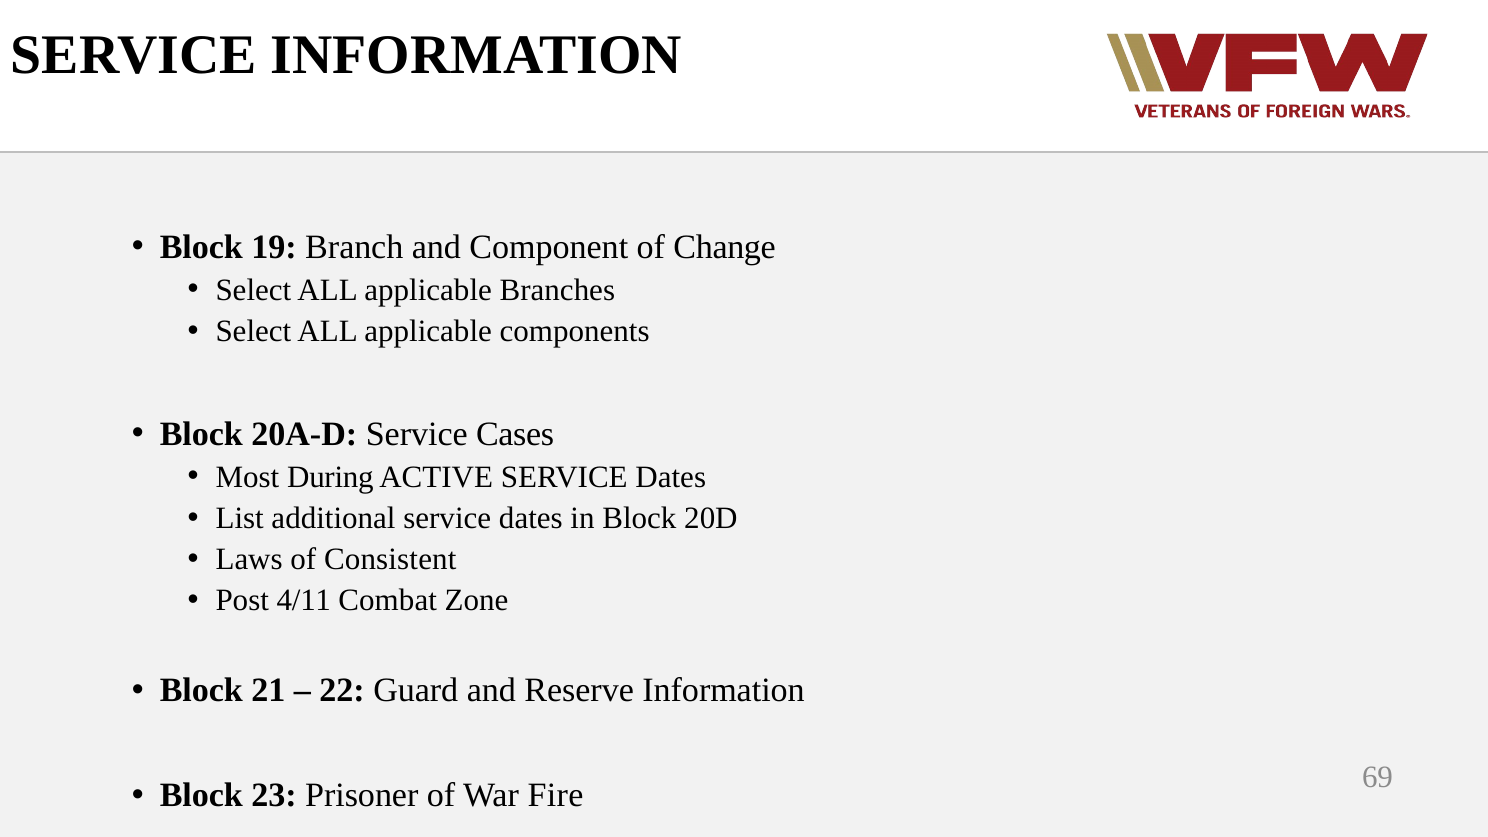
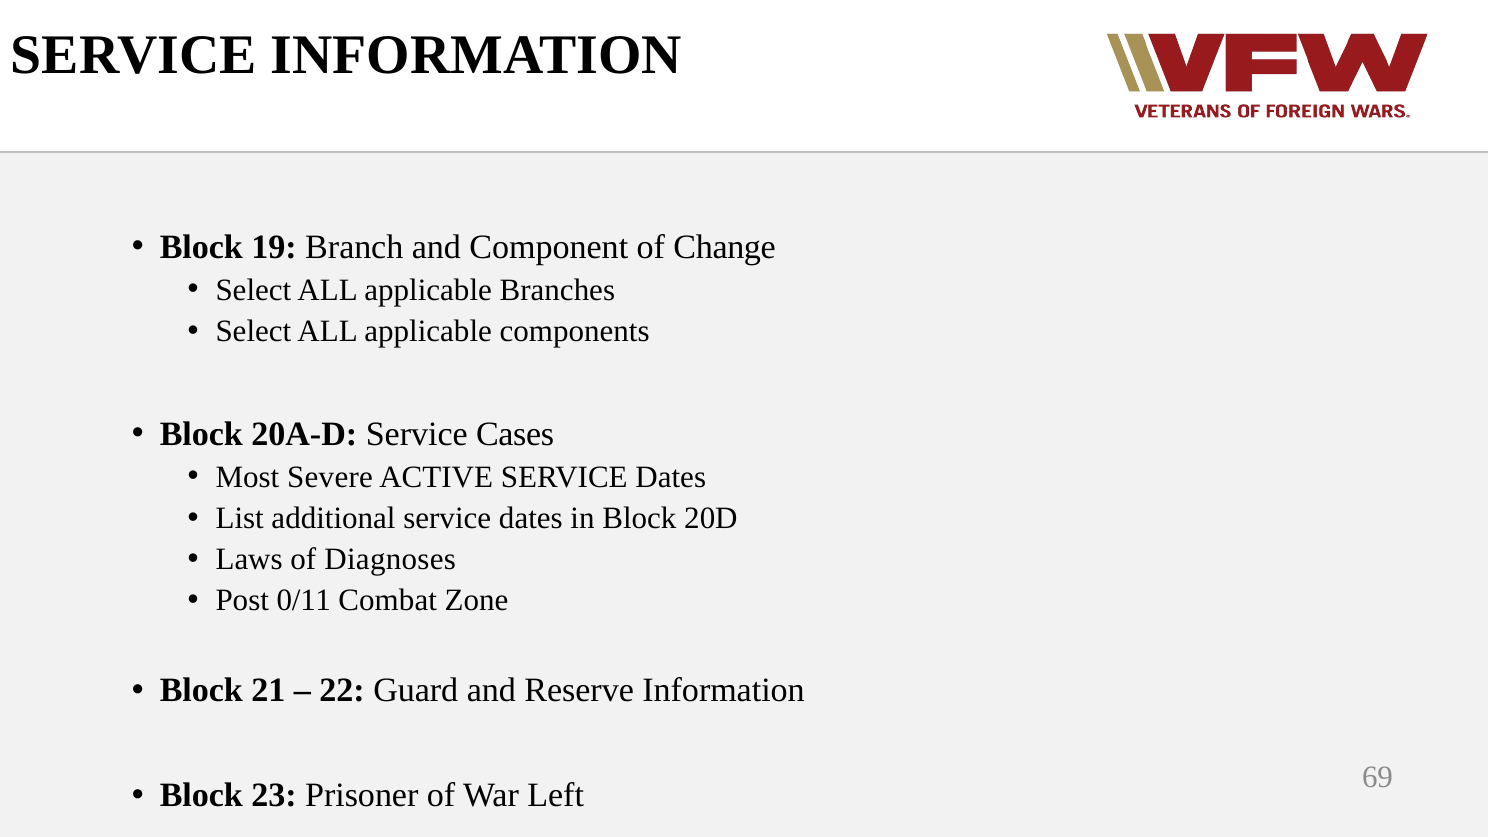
During: During -> Severe
Consistent: Consistent -> Diagnoses
4/11: 4/11 -> 0/11
Fire: Fire -> Left
